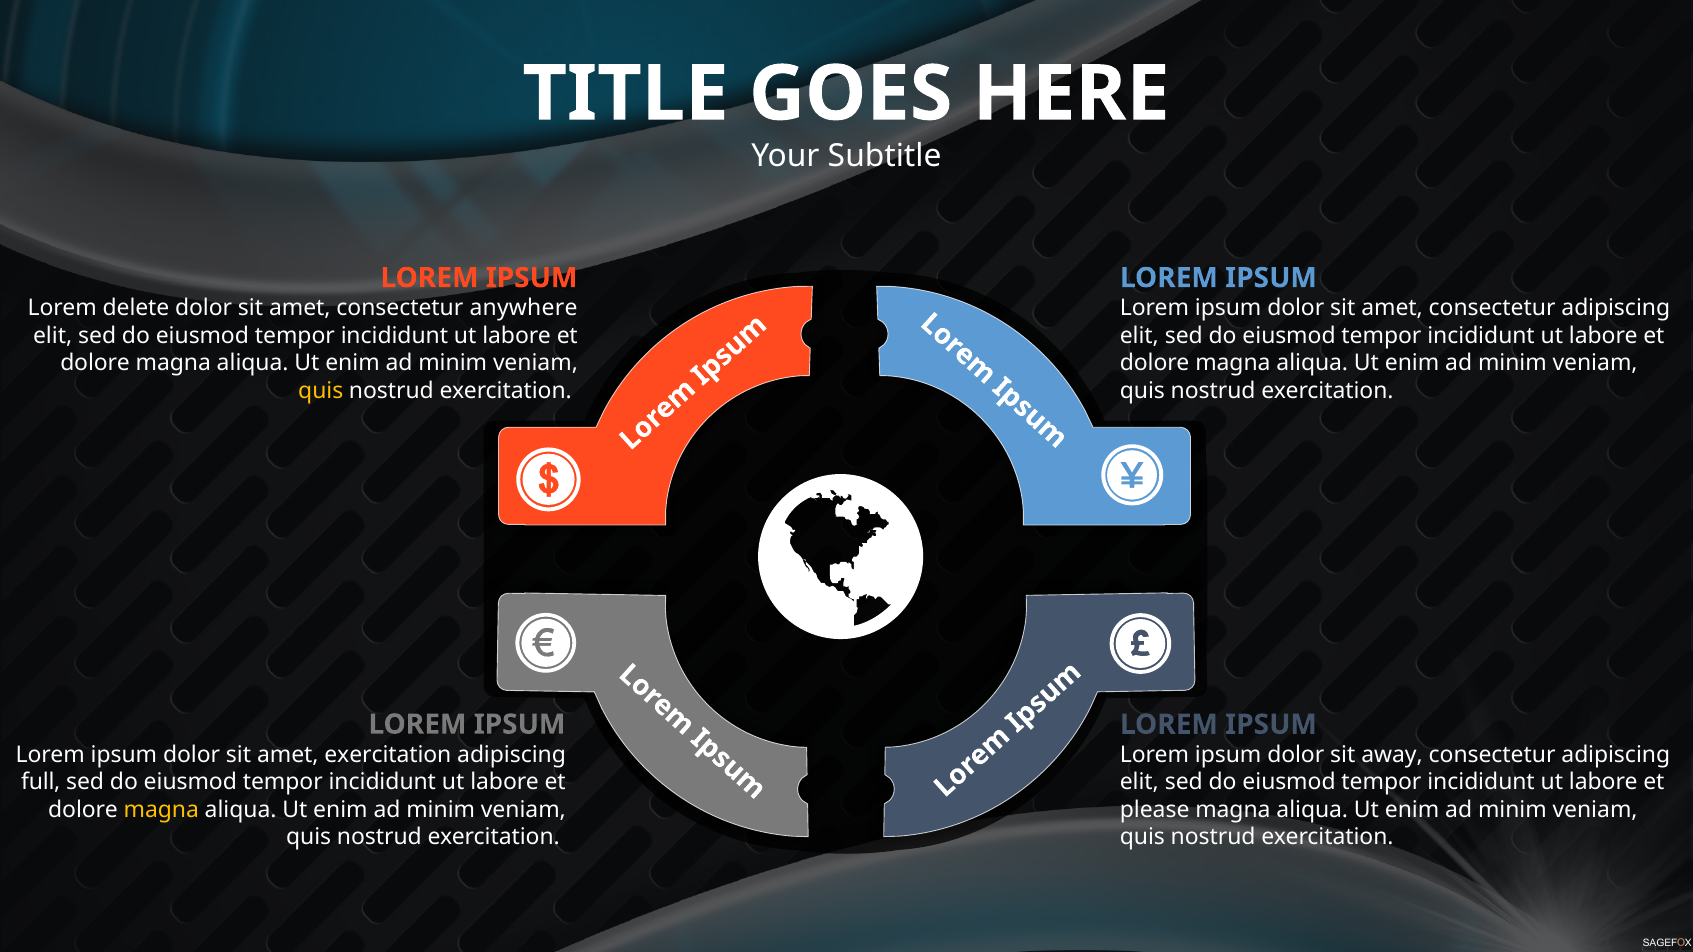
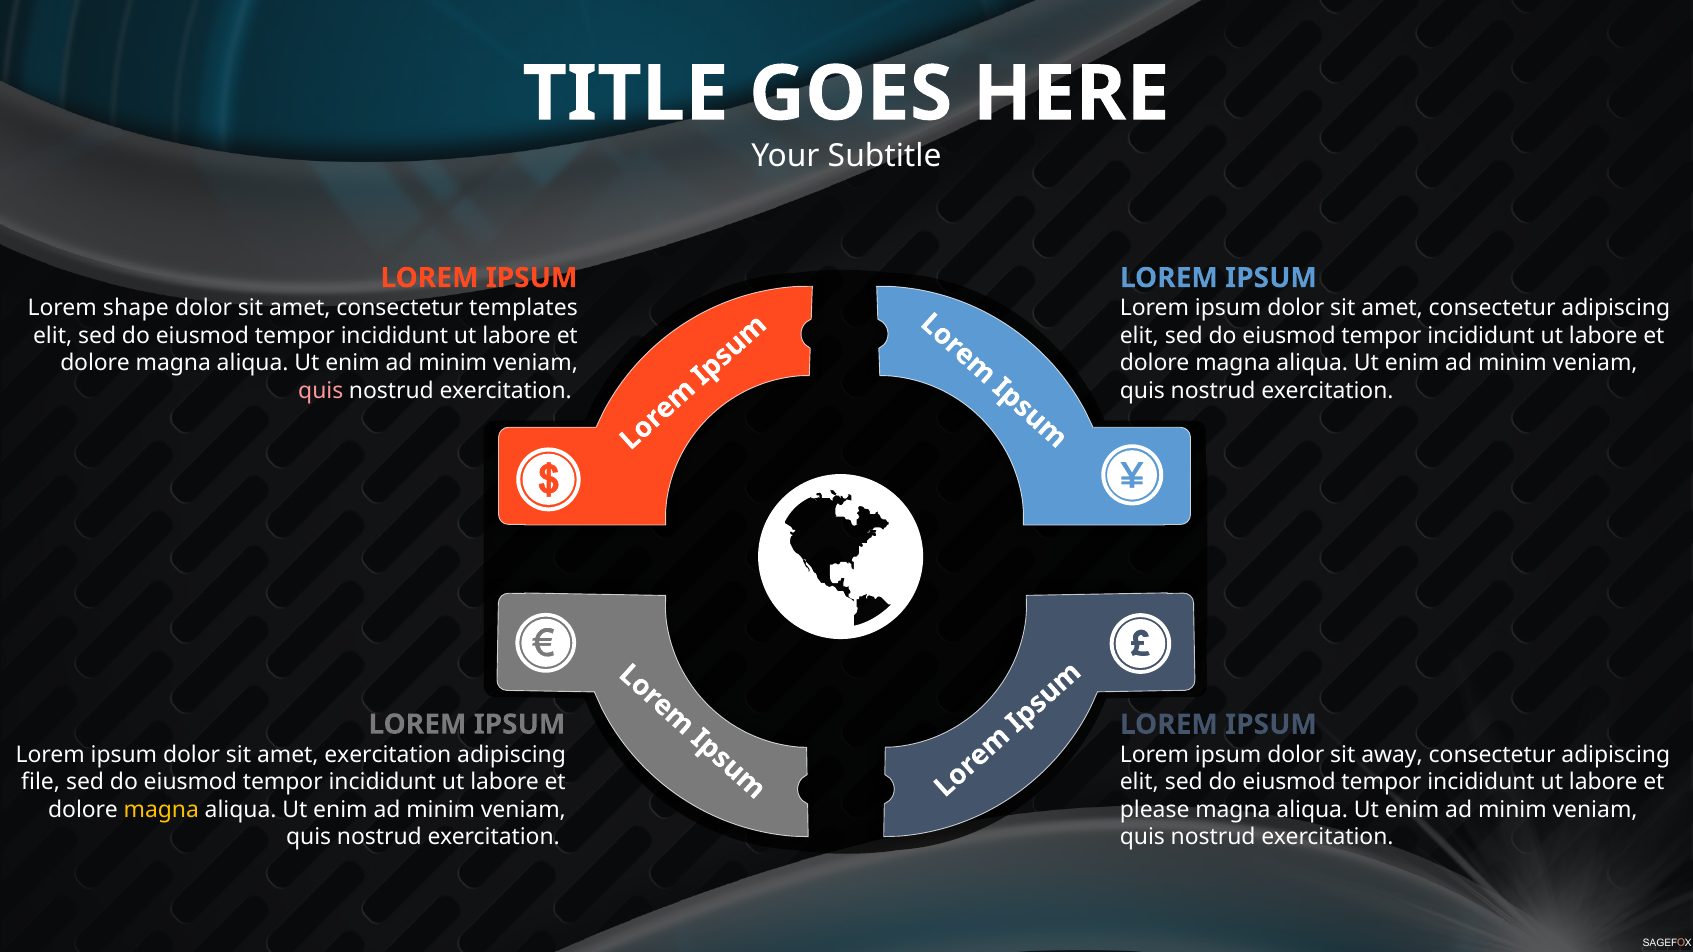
delete: delete -> shape
anywhere: anywhere -> templates
quis at (321, 391) colour: yellow -> pink
full: full -> file
